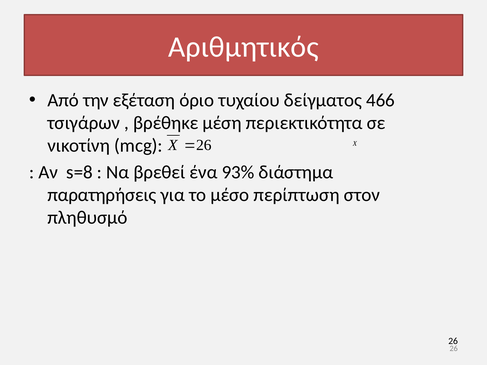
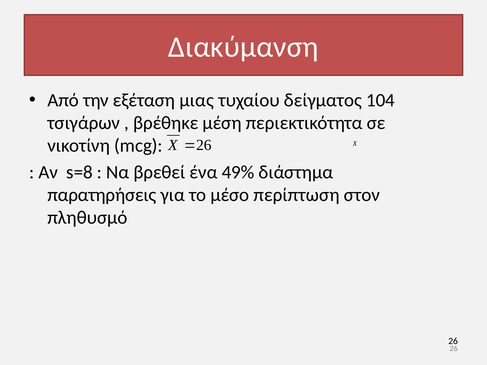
Αριθμητικός: Αριθμητικός -> Διακύμανση
όριο: όριο -> μιας
466: 466 -> 104
93%: 93% -> 49%
